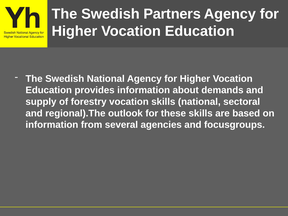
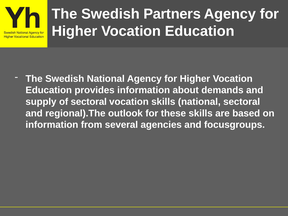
of forestry: forestry -> sectoral
